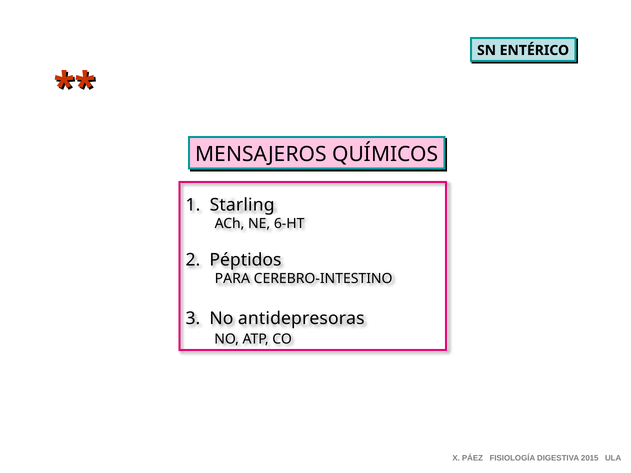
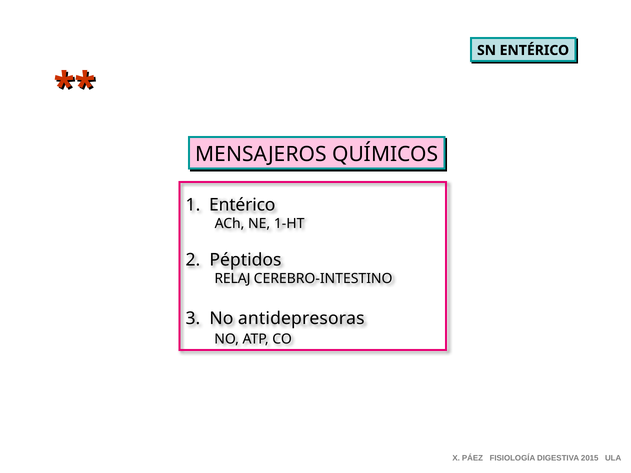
Starling at (242, 205): Starling -> Entérico
6-HT: 6-HT -> 1-HT
PARA: PARA -> RELAJ
